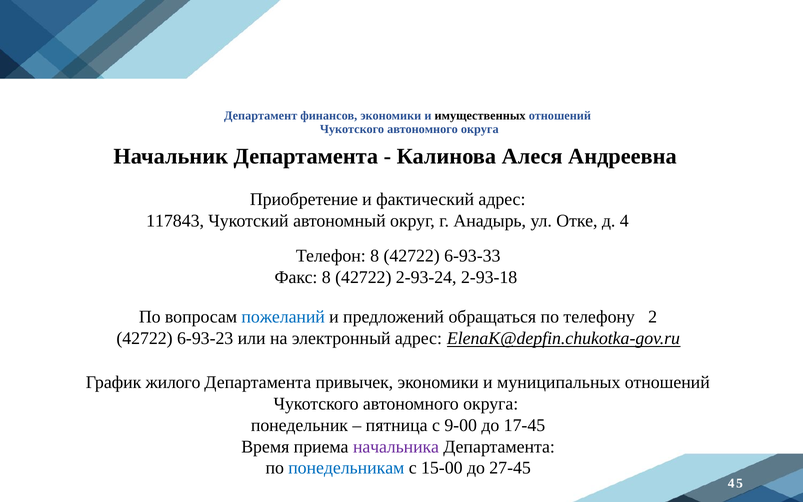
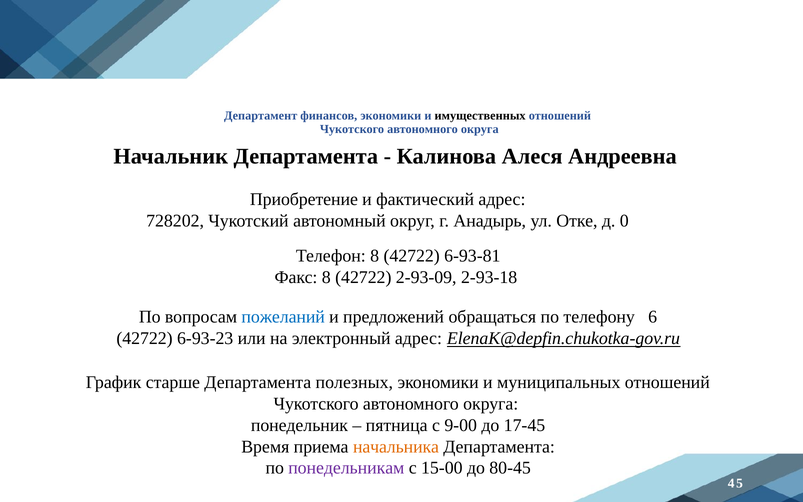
117843: 117843 -> 728202
4: 4 -> 0
6-93-33: 6-93-33 -> 6-93-81
2-93-24: 2-93-24 -> 2-93-09
2: 2 -> 6
жилого: жилого -> старше
привычек: привычек -> полезных
начальника colour: purple -> orange
понедельникам colour: blue -> purple
27-45: 27-45 -> 80-45
